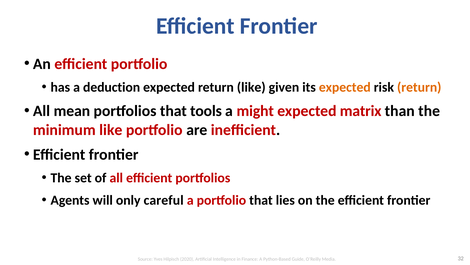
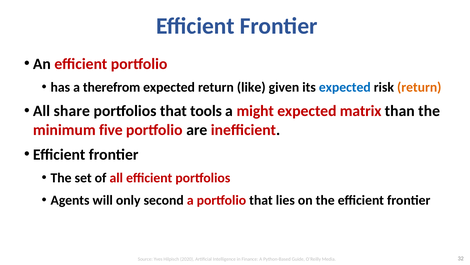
deduction: deduction -> therefrom
expected at (345, 87) colour: orange -> blue
mean: mean -> share
minimum like: like -> five
careful: careful -> second
